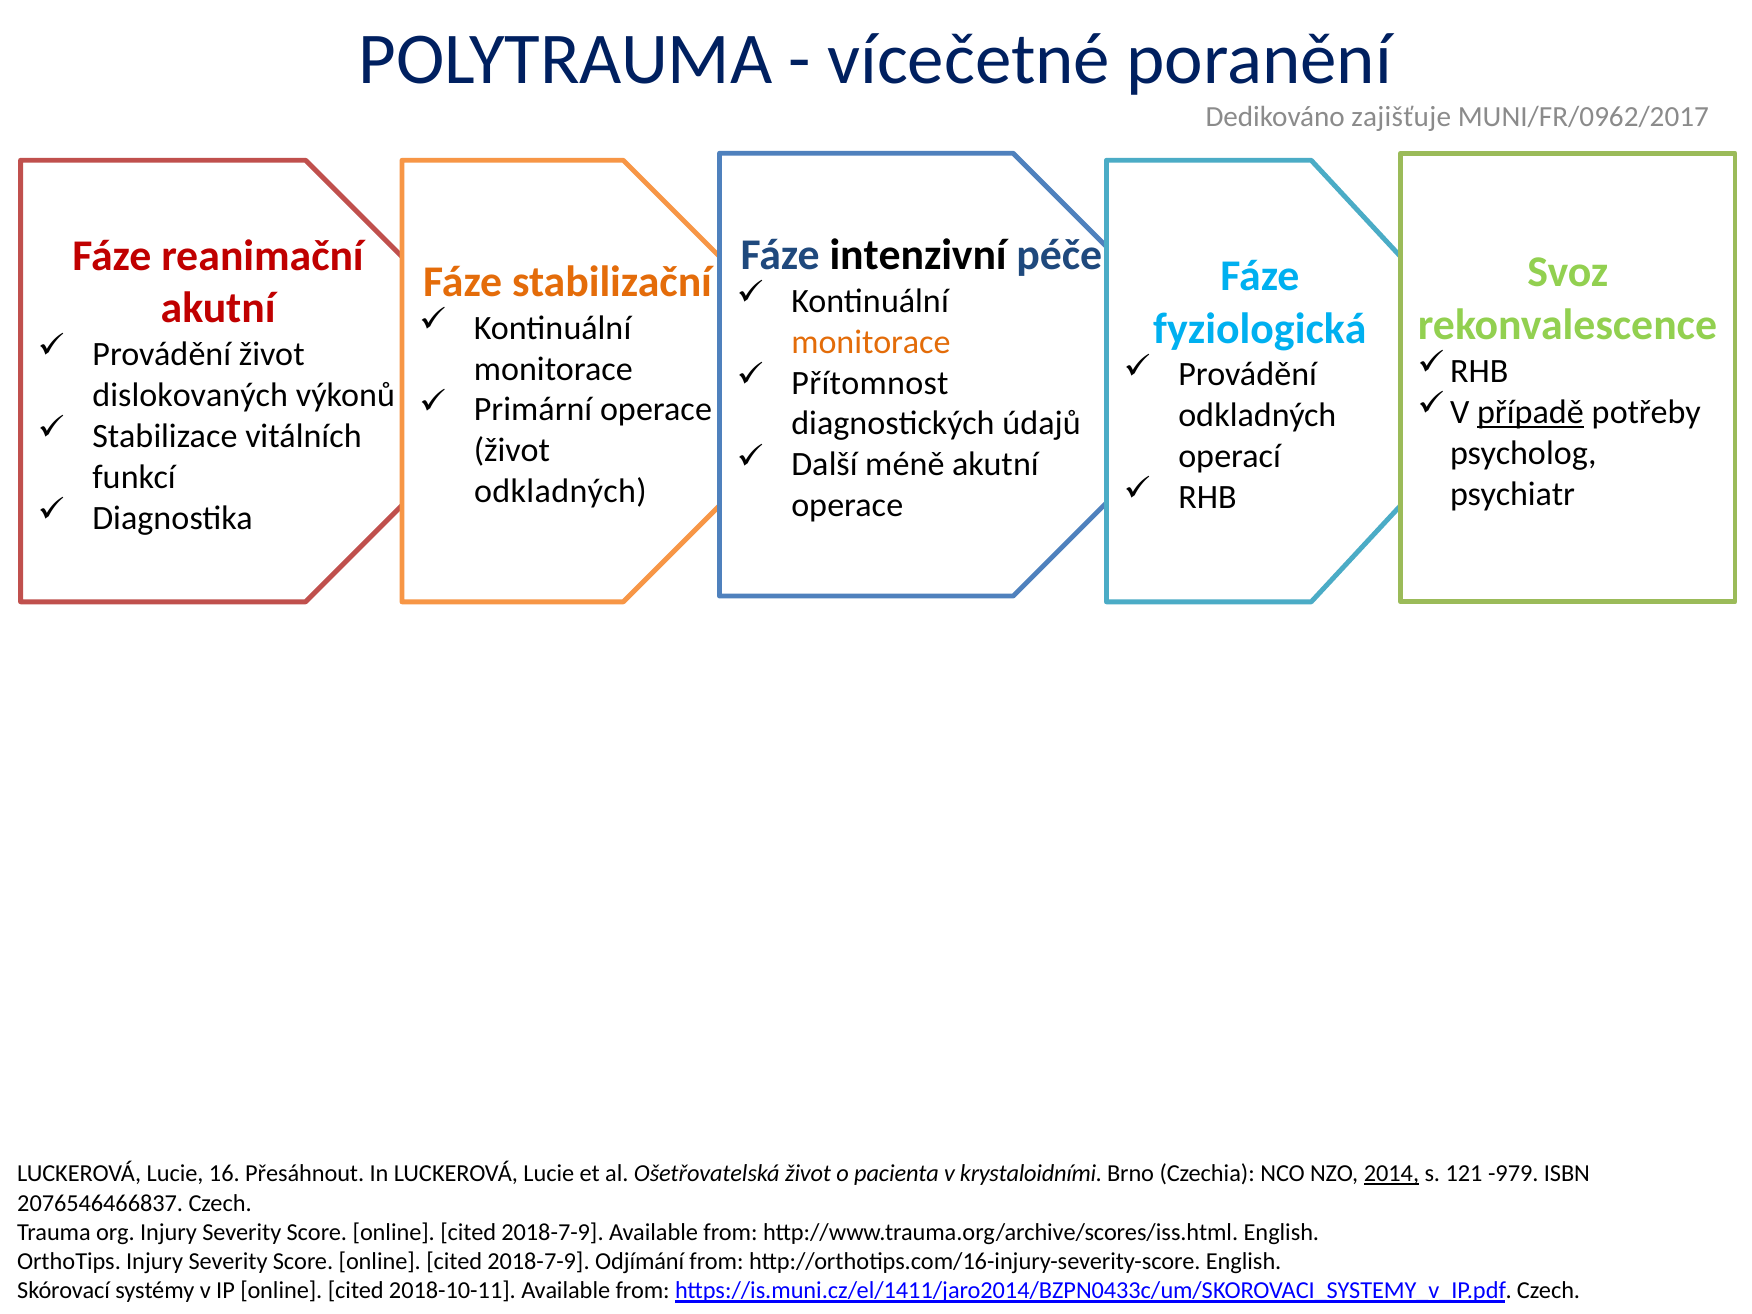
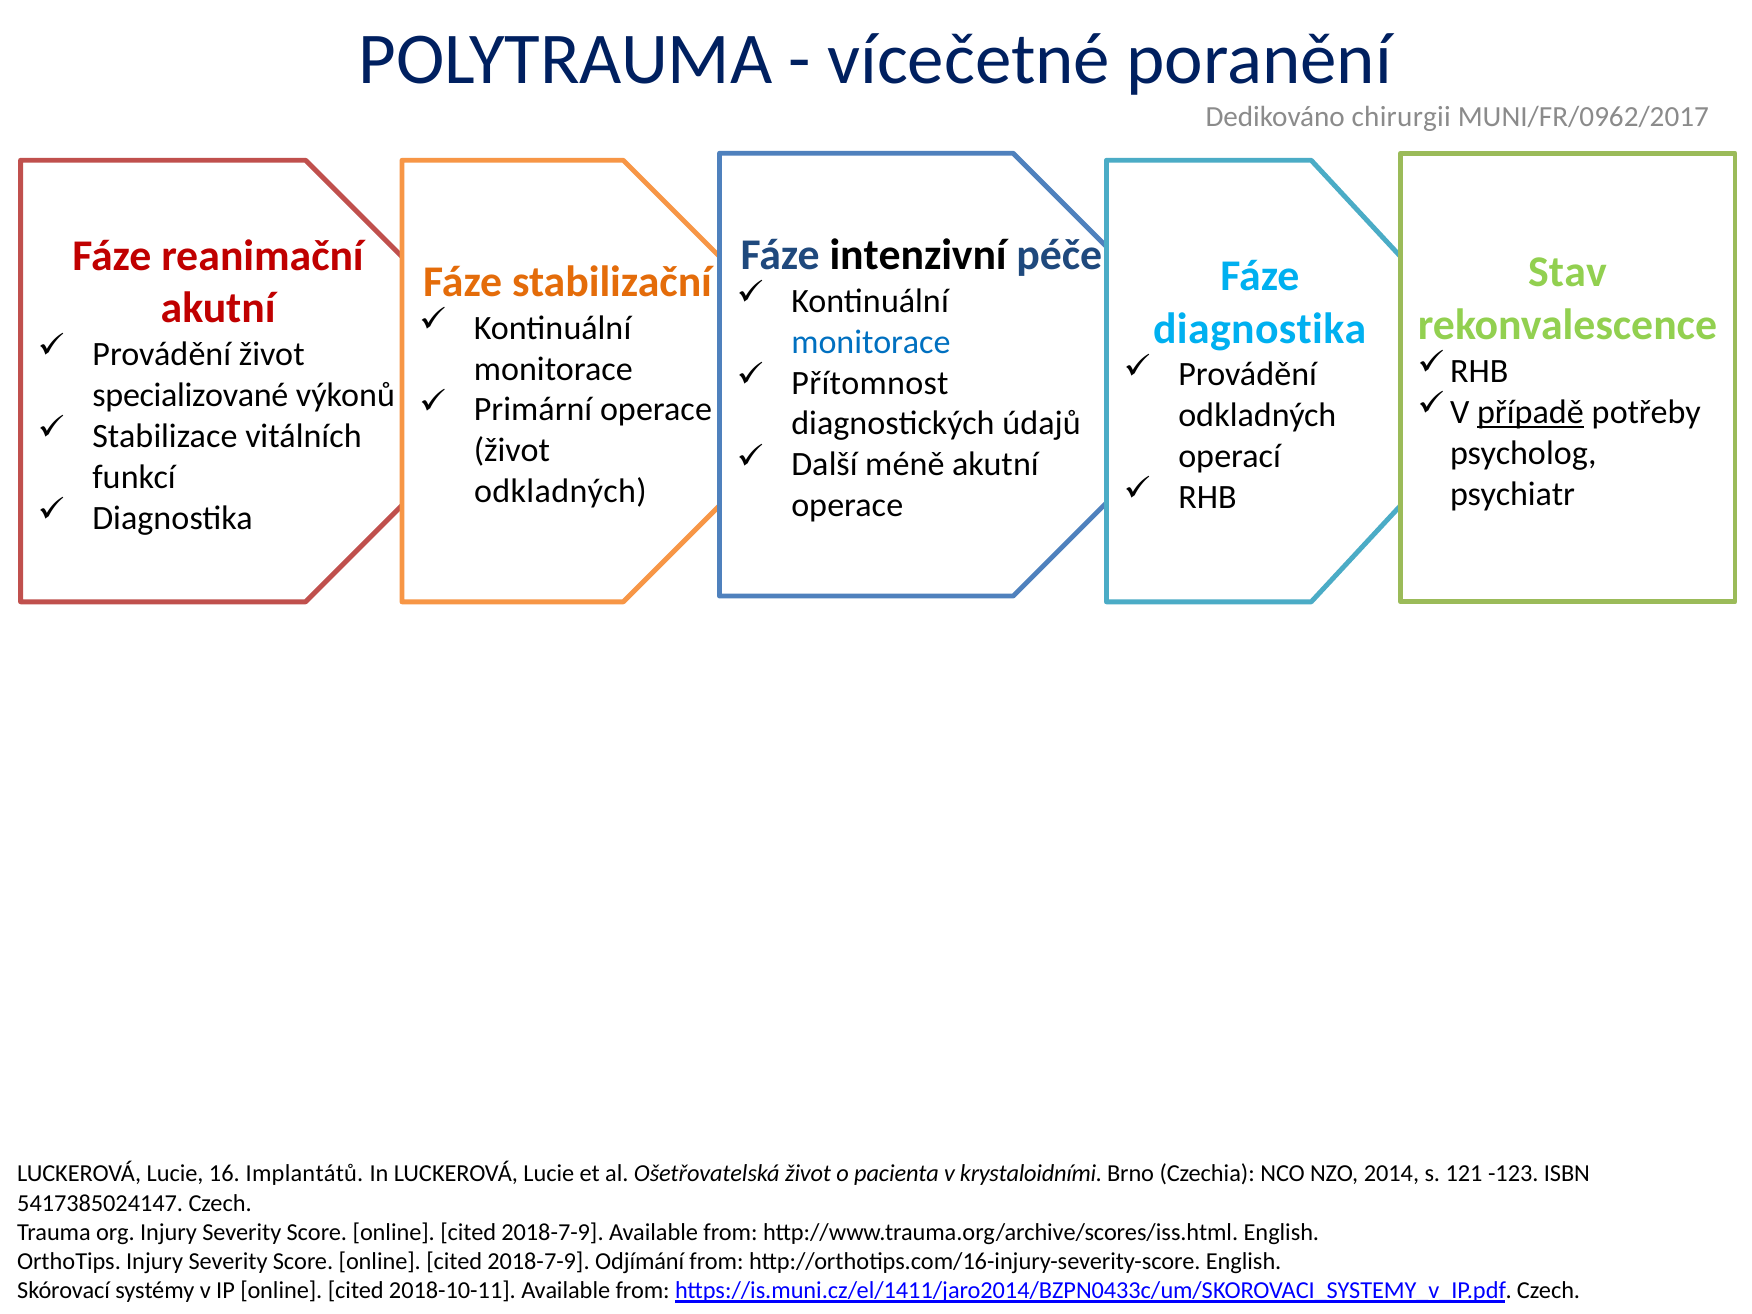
zajišťuje: zajišťuje -> chirurgii
Svoz: Svoz -> Stav
fyziologická at (1260, 329): fyziologická -> diagnostika
monitorace at (871, 342) colour: orange -> blue
dislokovaných: dislokovaných -> specializované
Přesáhnout: Přesáhnout -> Implantátů
2014 underline: present -> none
-979: -979 -> -123
2076546466837: 2076546466837 -> 5417385024147
